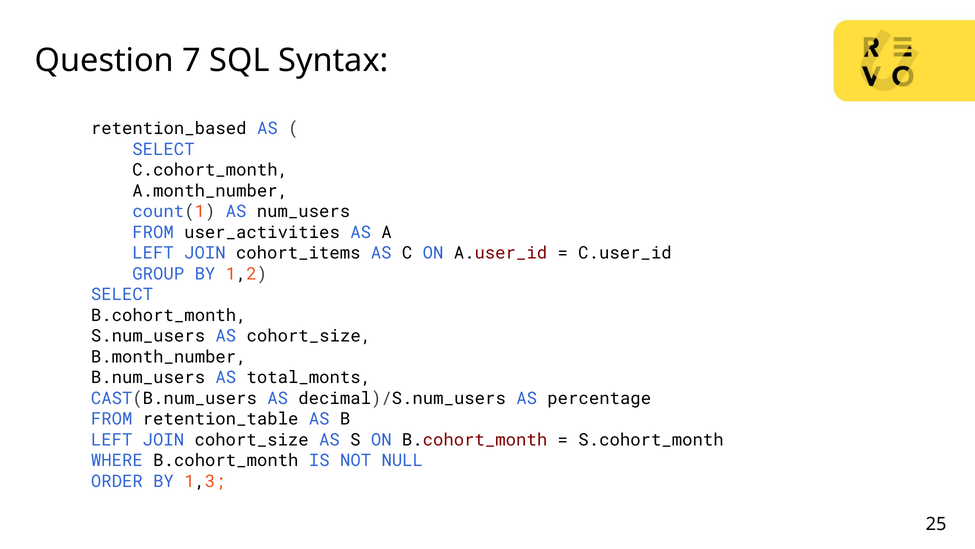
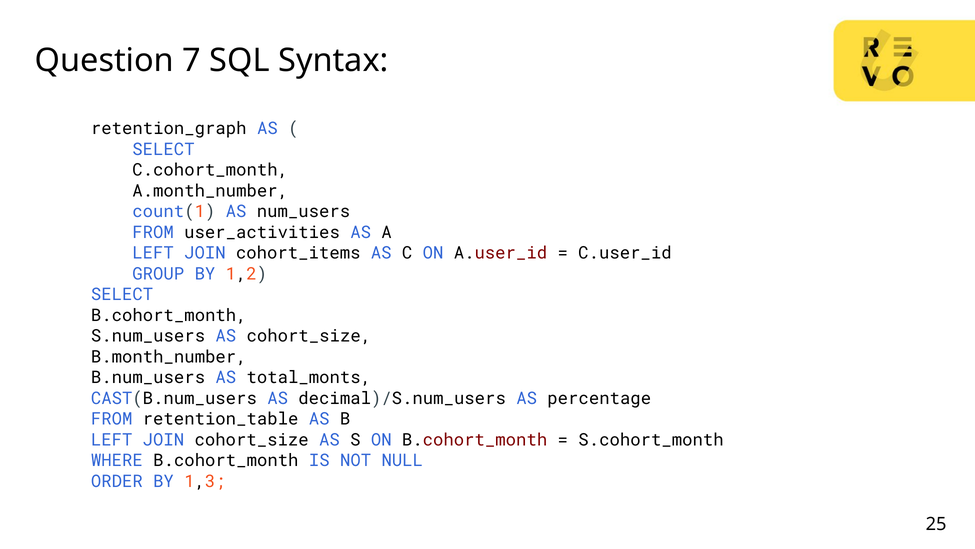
retention_based: retention_based -> retention_graph
